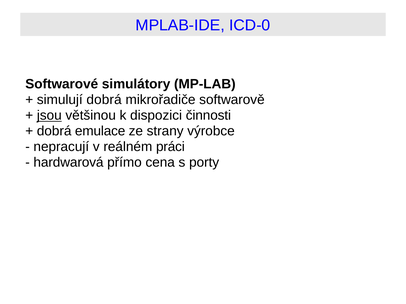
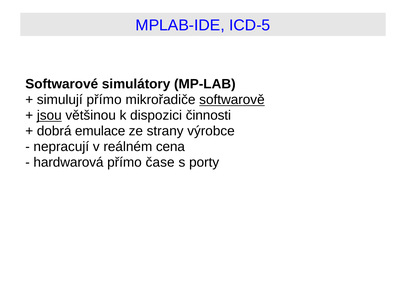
ICD-0: ICD-0 -> ICD-5
simulují dobrá: dobrá -> přímo
softwarově underline: none -> present
práci: práci -> cena
cena: cena -> čase
